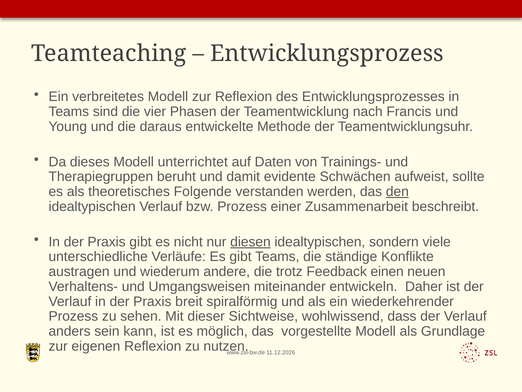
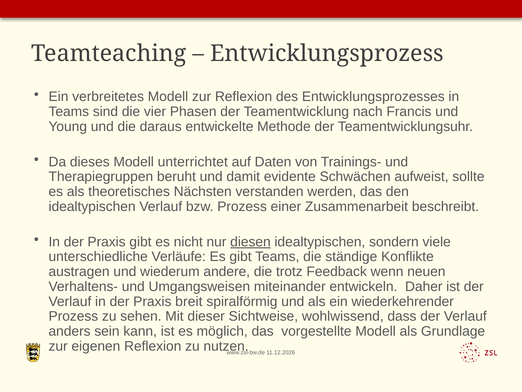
Folgende: Folgende -> Nächsten
den underline: present -> none
einen: einen -> wenn
